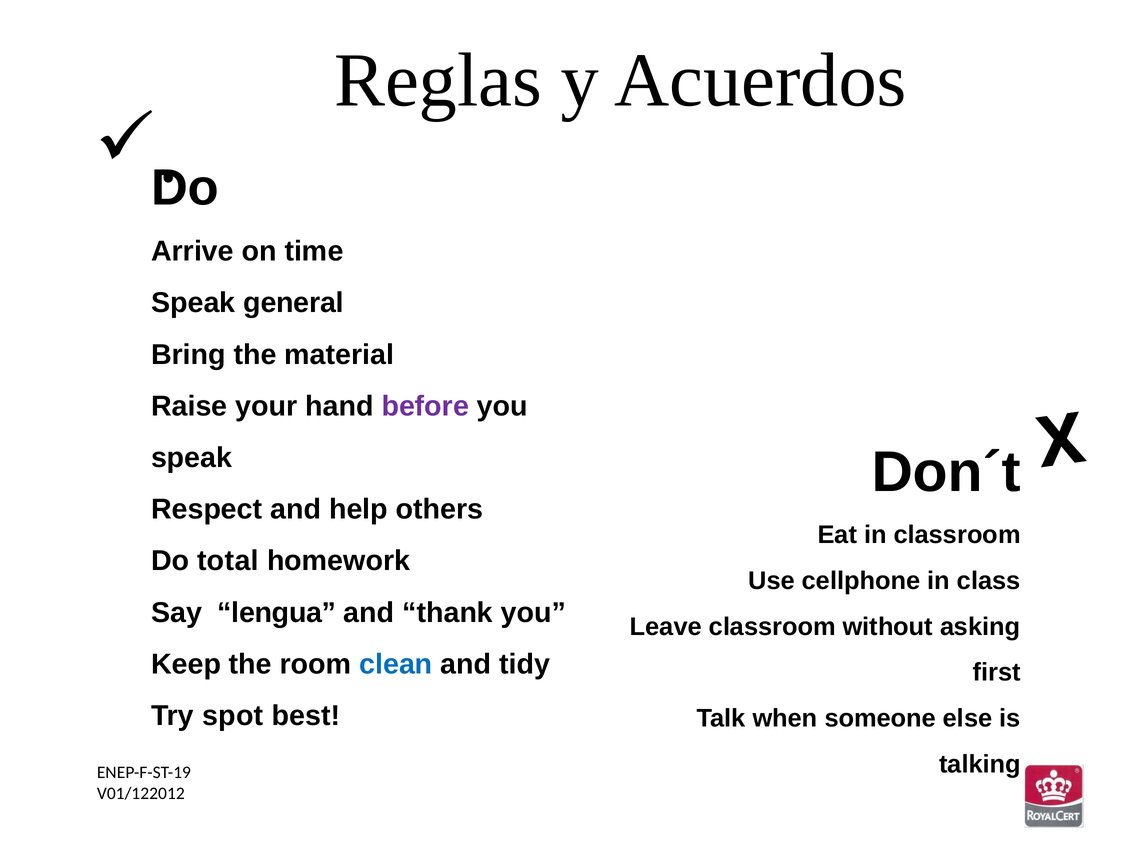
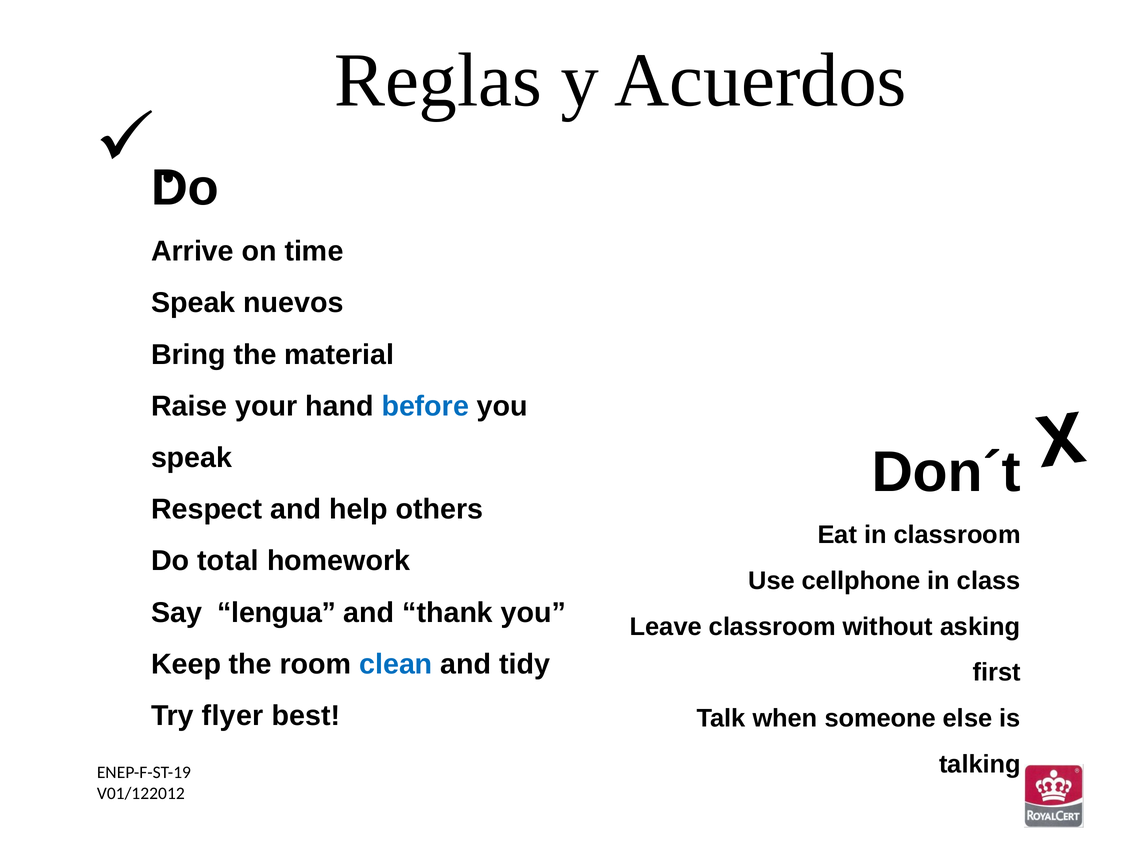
general: general -> nuevos
before colour: purple -> blue
spot: spot -> flyer
